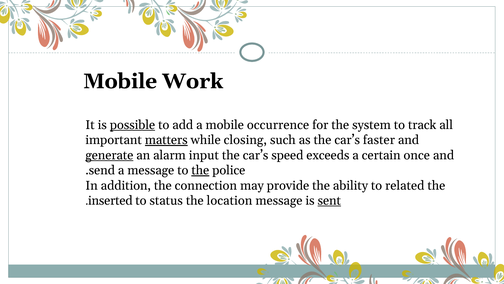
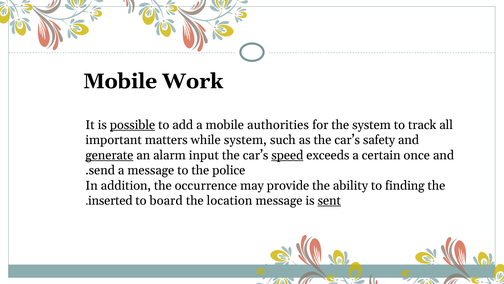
occurrence: occurrence -> authorities
matters underline: present -> none
while closing: closing -> system
faster: faster -> safety
speed underline: none -> present
the at (200, 170) underline: present -> none
connection: connection -> occurrence
related: related -> finding
status: status -> board
